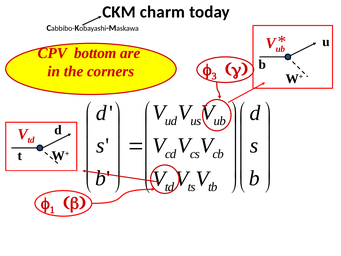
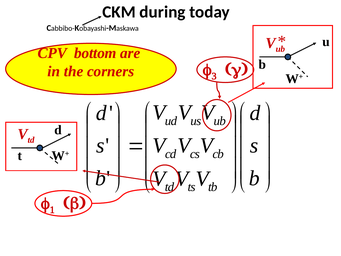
charm: charm -> during
